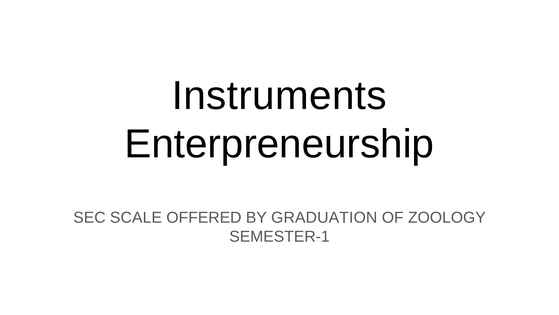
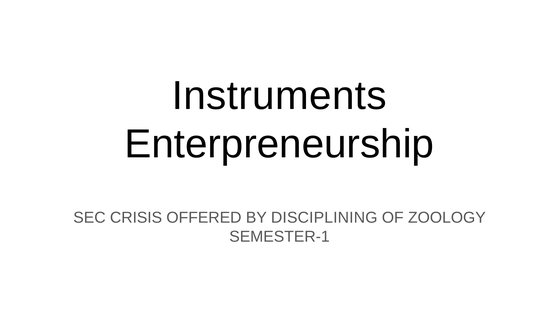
SCALE: SCALE -> CRISIS
GRADUATION: GRADUATION -> DISCIPLINING
